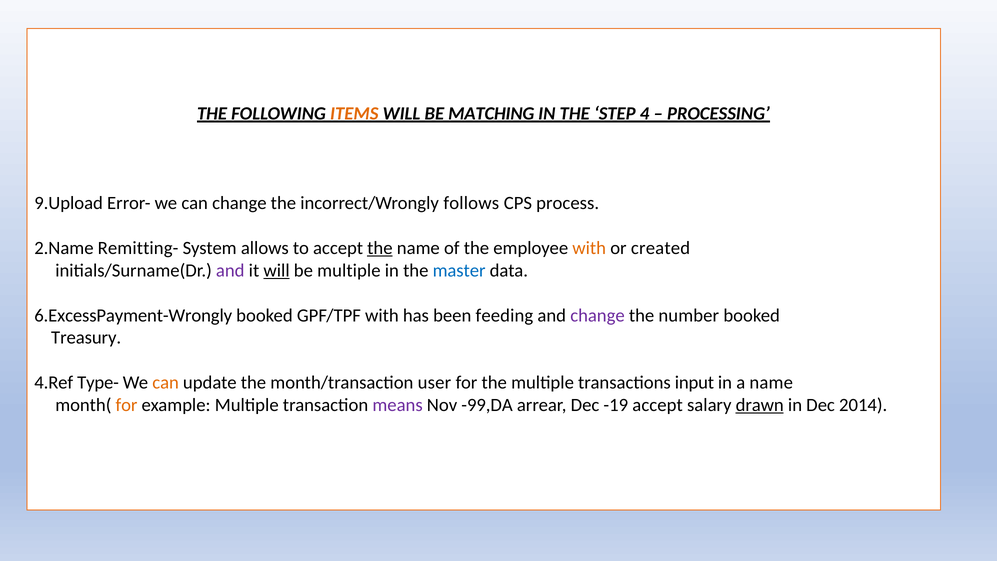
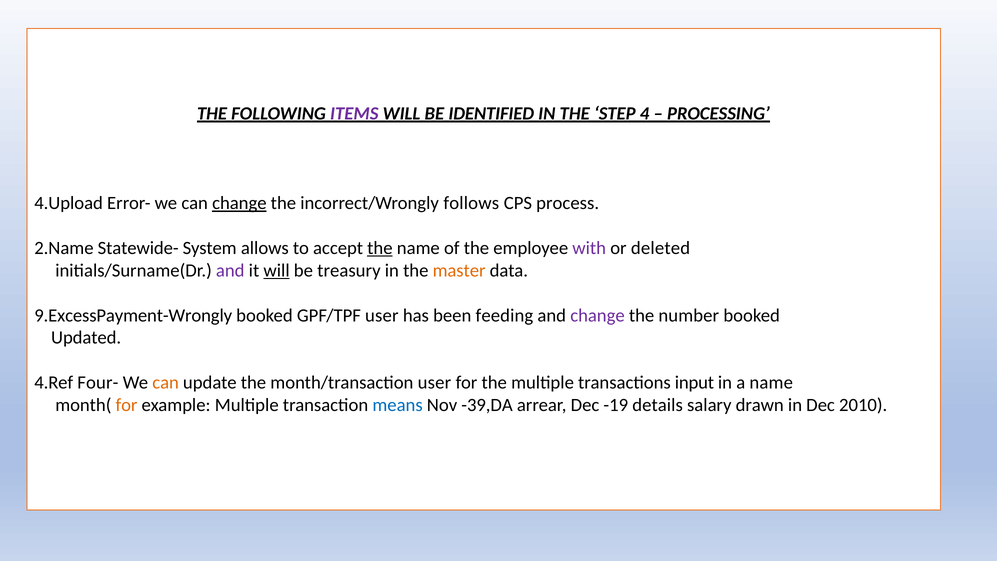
ITEMS colour: orange -> purple
MATCHING: MATCHING -> IDENTIFIED
9.Upload: 9.Upload -> 4.Upload
change at (239, 203) underline: none -> present
Remitting-: Remitting- -> Statewide-
with at (589, 248) colour: orange -> purple
created: created -> deleted
be multiple: multiple -> treasury
master colour: blue -> orange
6.ExcessPayment-Wrongly: 6.ExcessPayment-Wrongly -> 9.ExcessPayment-Wrongly
GPF/TPF with: with -> user
Treasury: Treasury -> Updated
Type-: Type- -> Four-
means colour: purple -> blue
-99,DA: -99,DA -> -39,DA
-19 accept: accept -> details
drawn underline: present -> none
2014: 2014 -> 2010
